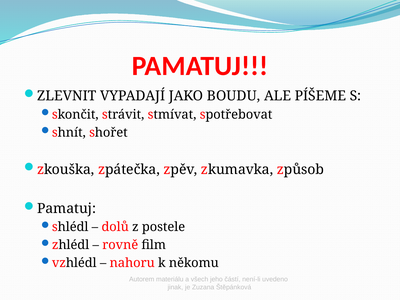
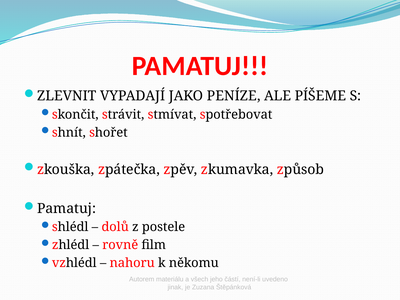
BOUDU: BOUDU -> PENÍZE
